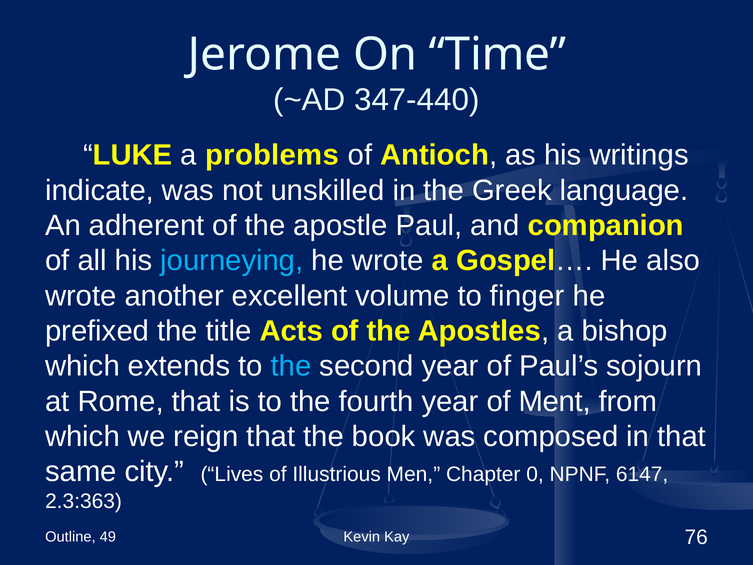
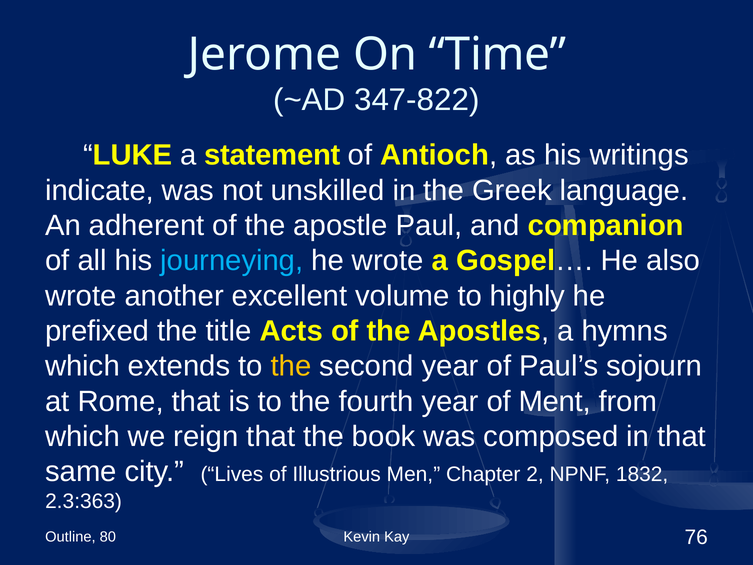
347-440: 347-440 -> 347-822
problems: problems -> statement
finger: finger -> highly
bishop: bishop -> hymns
the at (291, 366) colour: light blue -> yellow
0: 0 -> 2
6147: 6147 -> 1832
49: 49 -> 80
